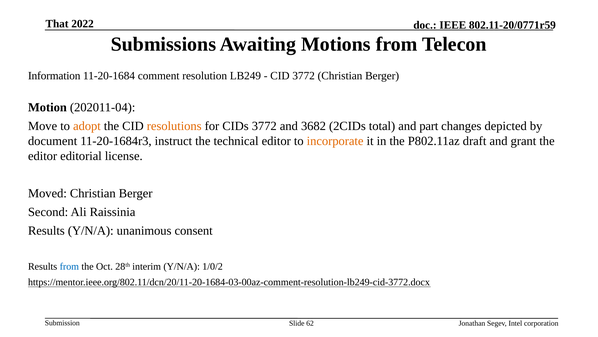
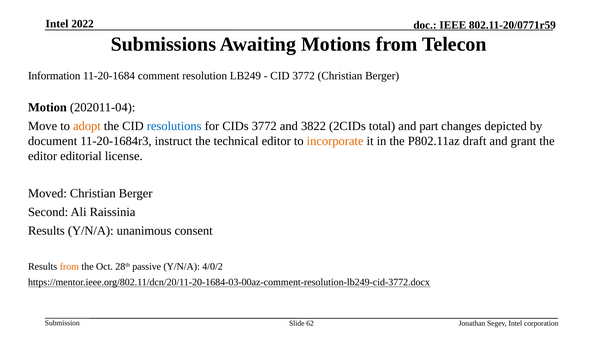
That at (57, 24): That -> Intel
resolutions colour: orange -> blue
3682: 3682 -> 3822
from at (69, 266) colour: blue -> orange
interim: interim -> passive
1/0/2: 1/0/2 -> 4/0/2
